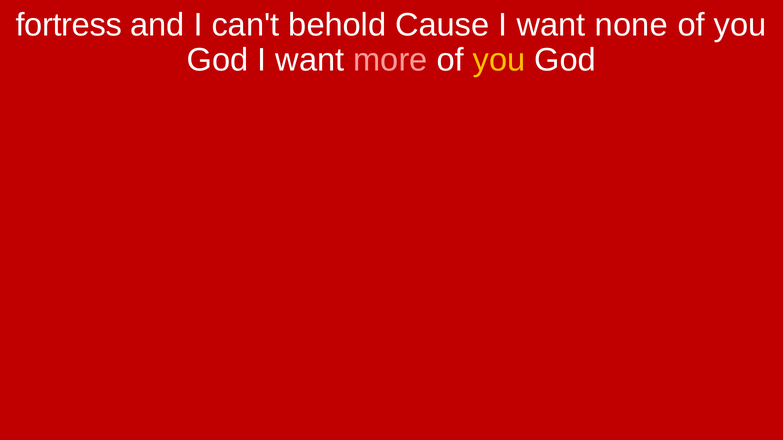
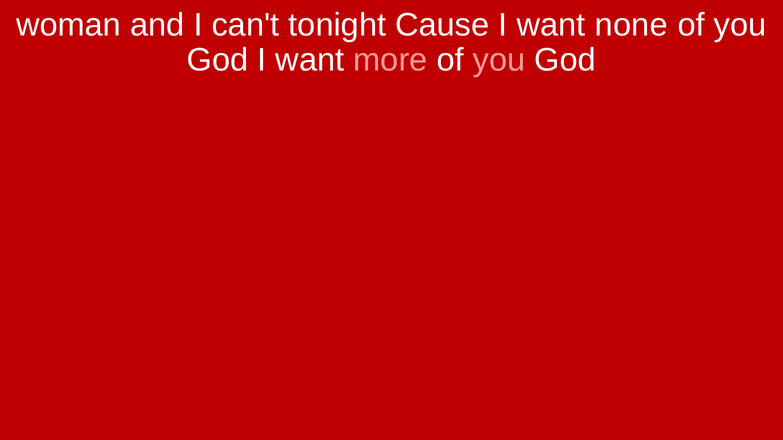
fortress: fortress -> woman
behold: behold -> tonight
you at (499, 60) colour: yellow -> pink
